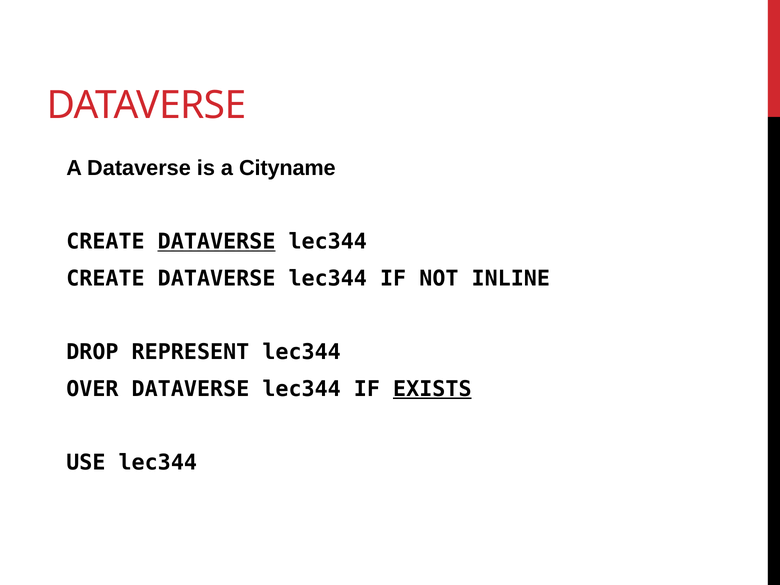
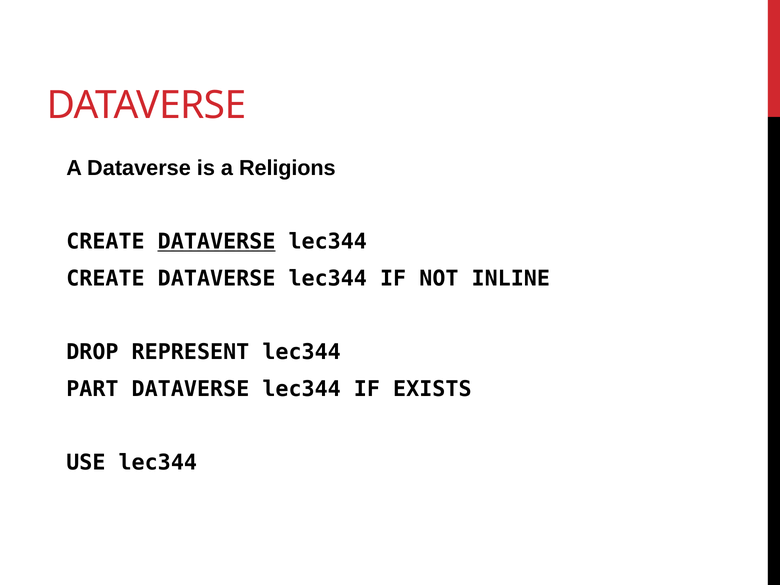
Cityname: Cityname -> Religions
OVER: OVER -> PART
EXISTS underline: present -> none
